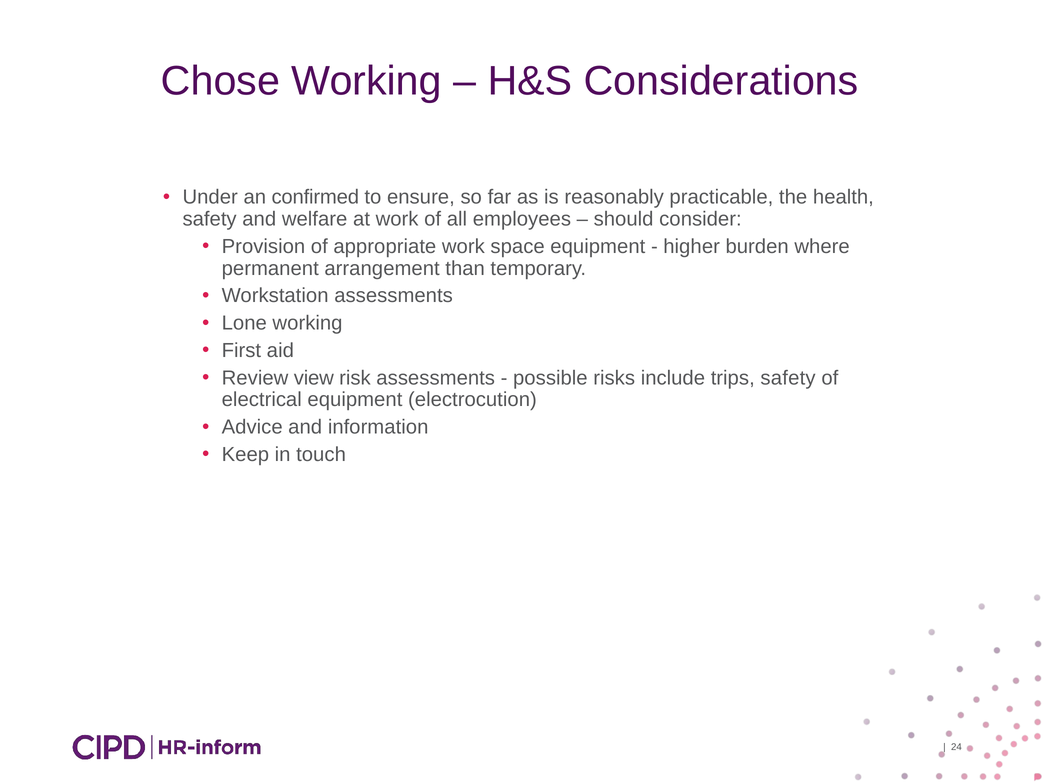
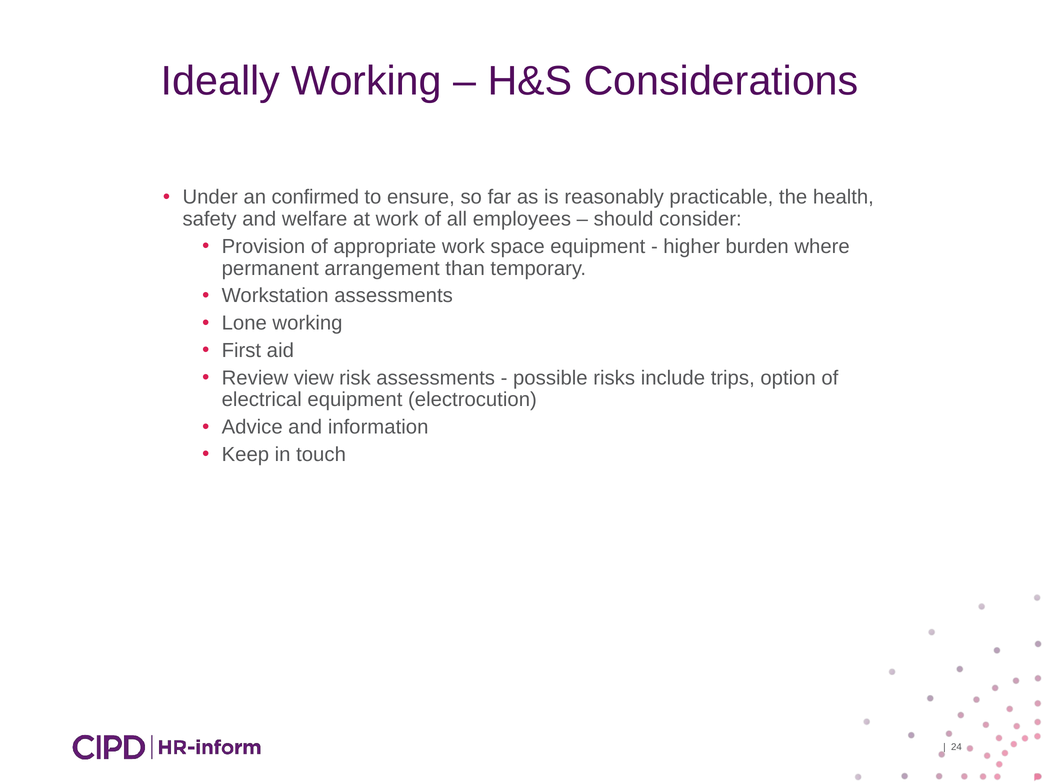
Chose: Chose -> Ideally
trips safety: safety -> option
